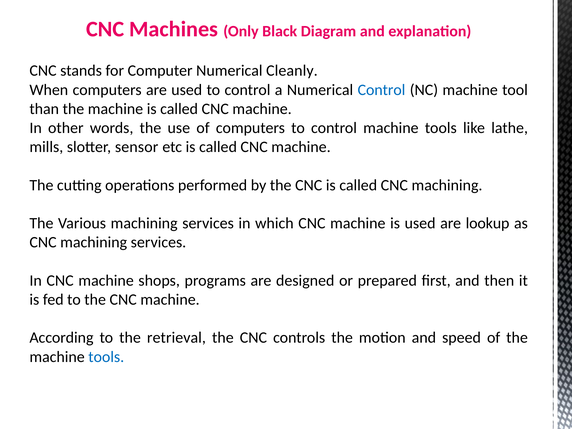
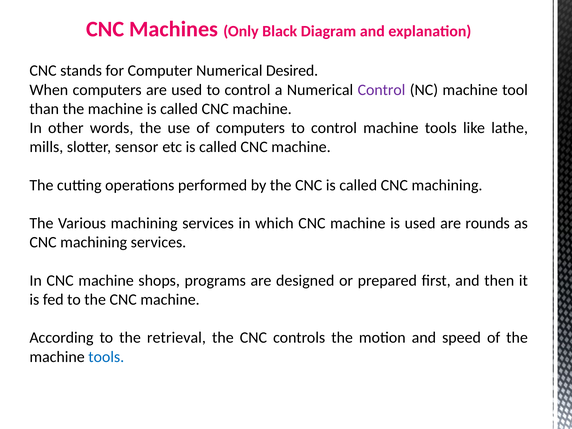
Cleanly: Cleanly -> Desired
Control at (381, 90) colour: blue -> purple
lookup: lookup -> rounds
